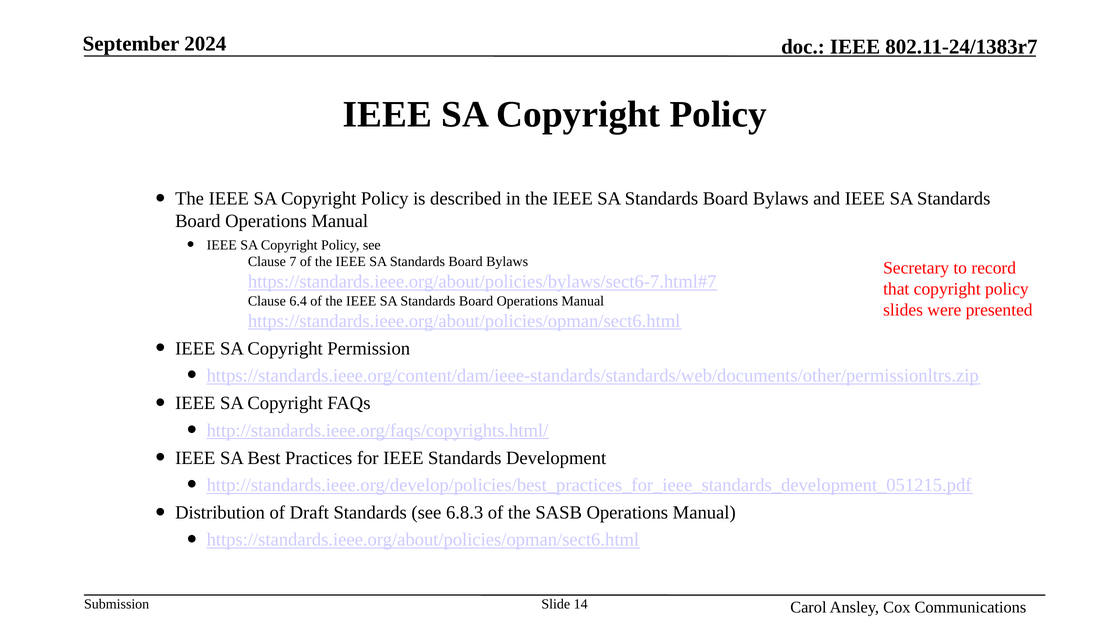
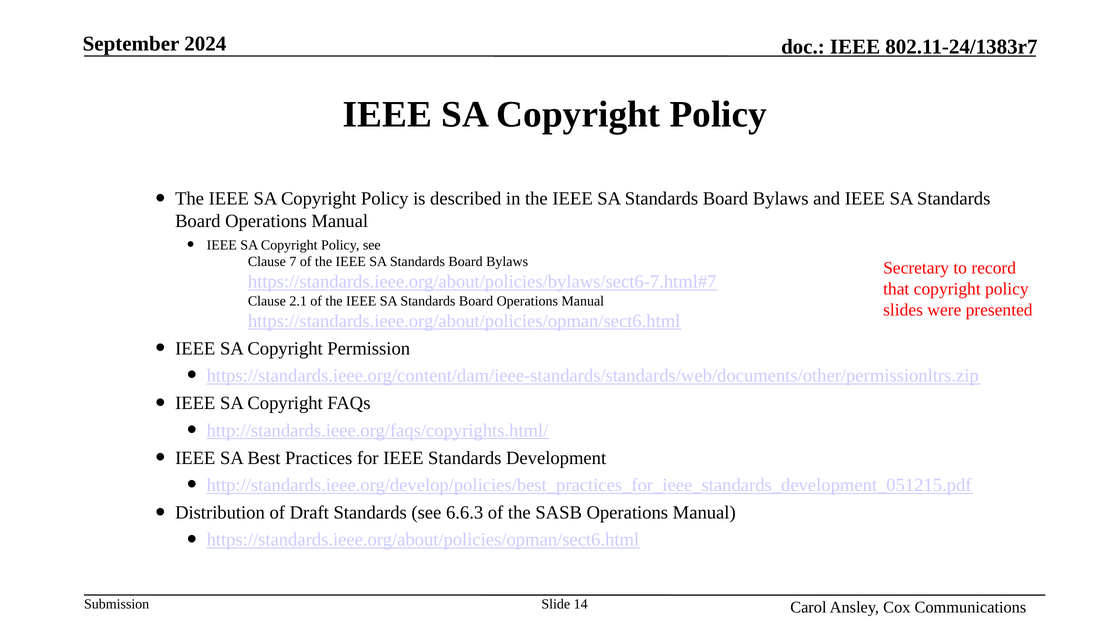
6.4: 6.4 -> 2.1
6.8.3: 6.8.3 -> 6.6.3
